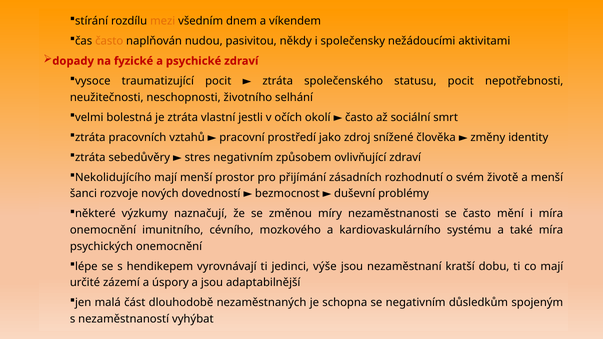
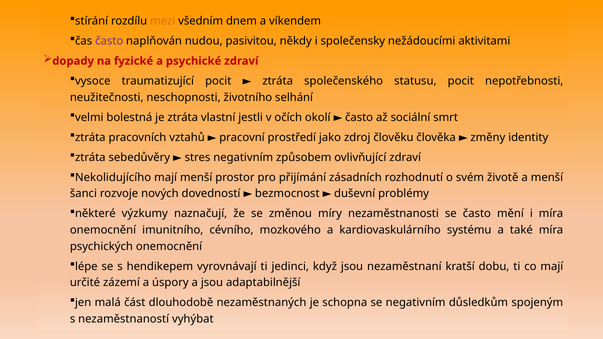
často at (109, 41) colour: orange -> purple
snížené: snížené -> člověku
výše: výše -> když
